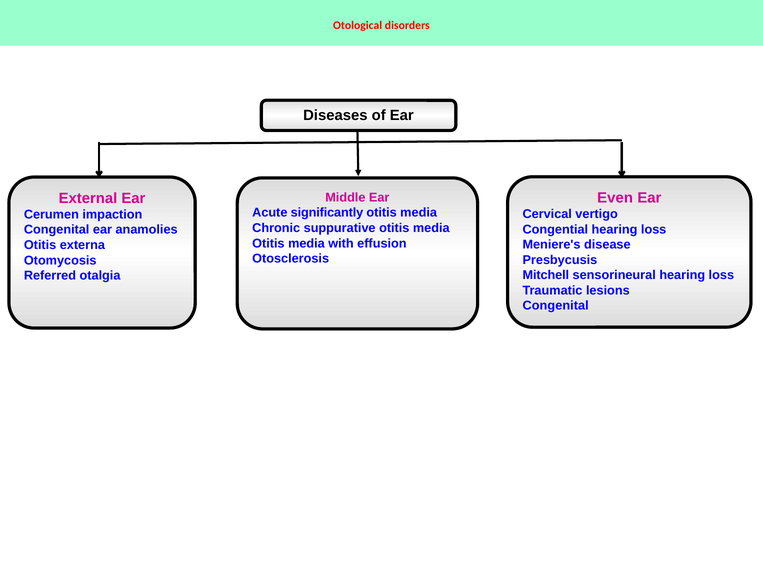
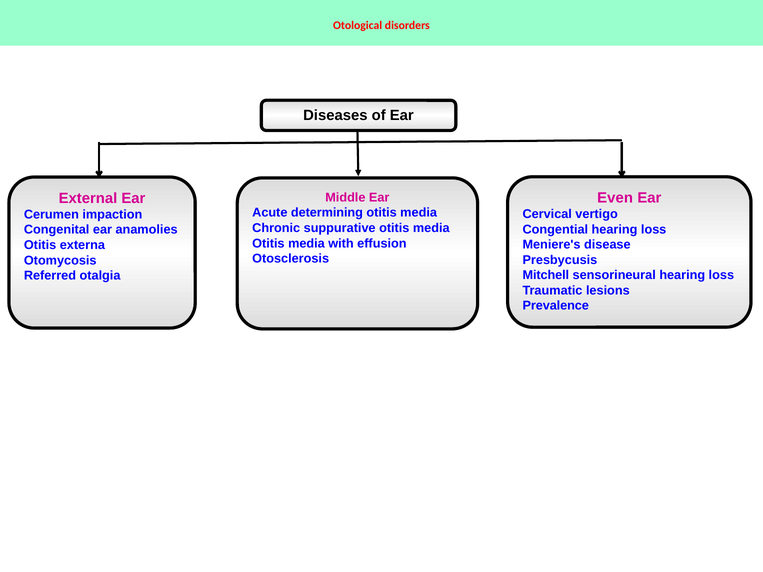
significantly: significantly -> determining
Congenital at (556, 306): Congenital -> Prevalence
